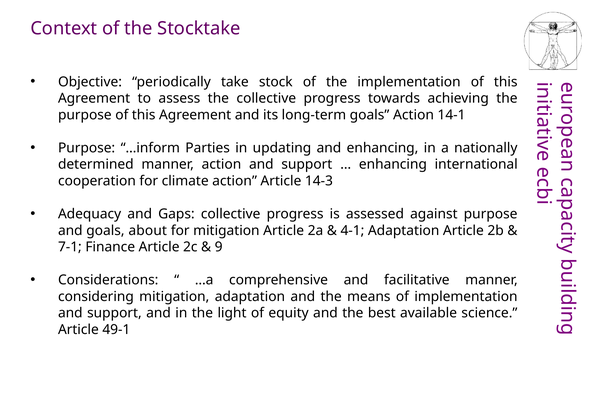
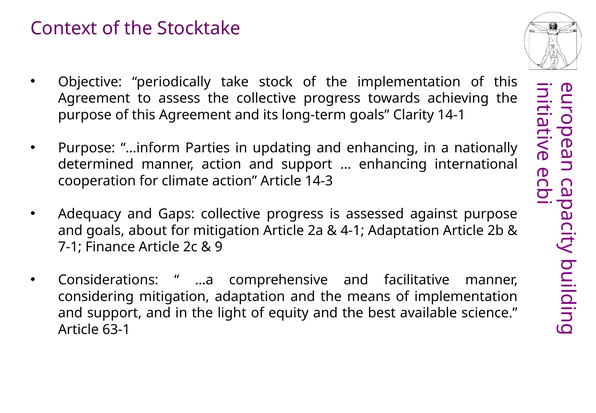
goals Action: Action -> Clarity
49-1: 49-1 -> 63-1
